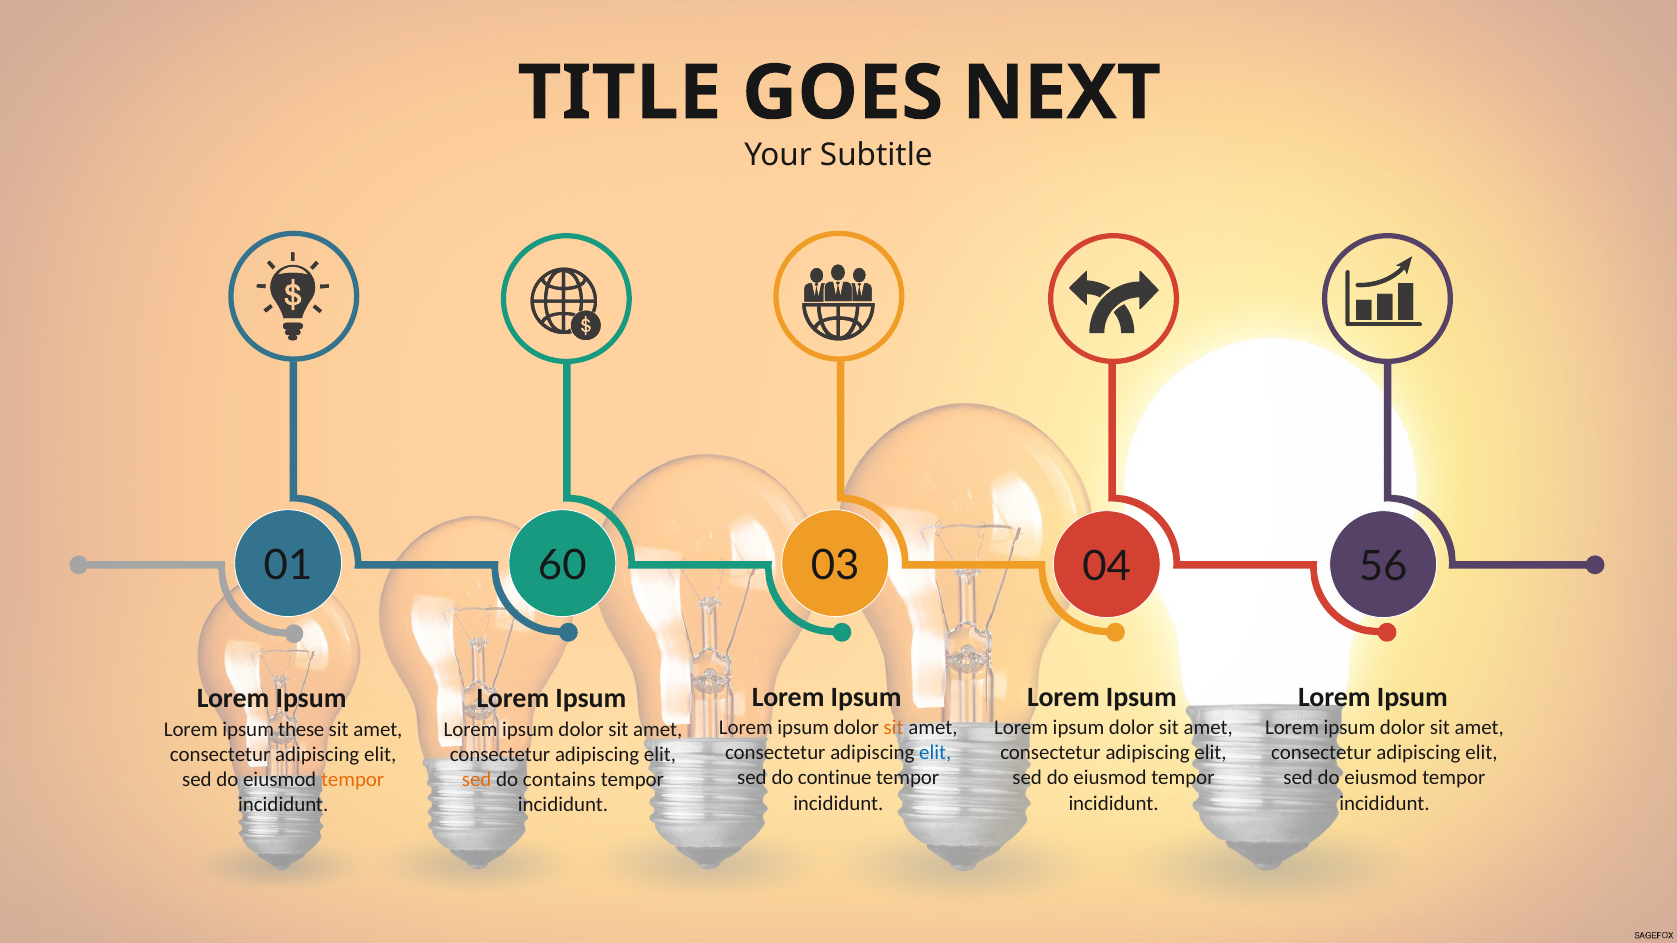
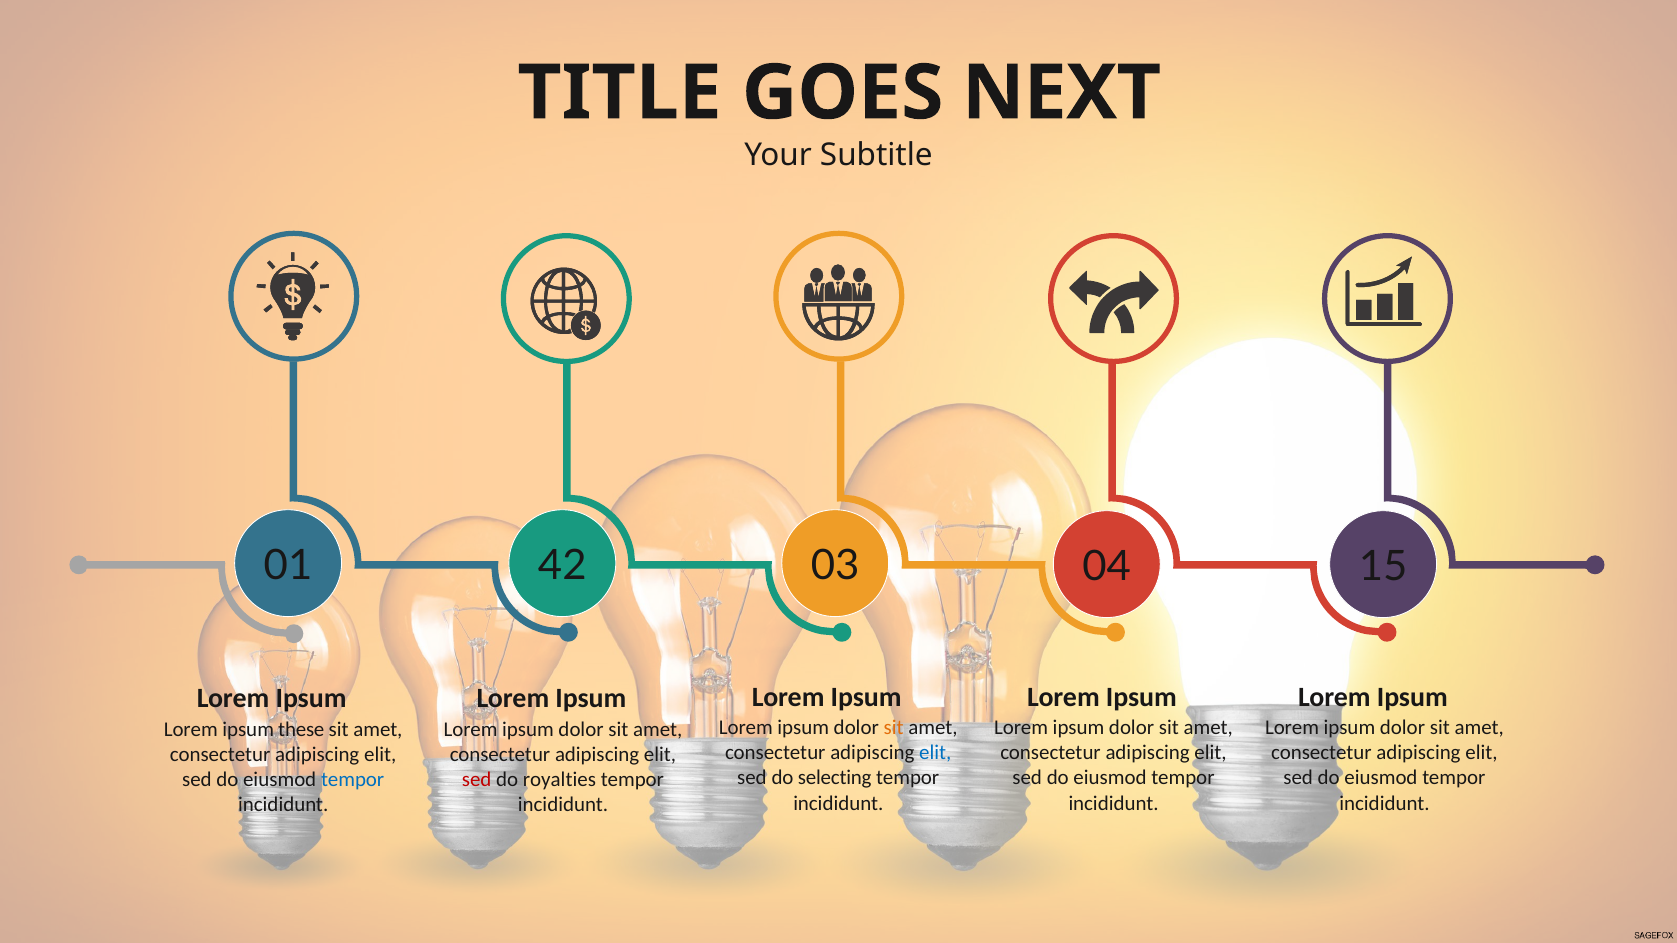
60: 60 -> 42
56: 56 -> 15
continue: continue -> selecting
tempor at (353, 780) colour: orange -> blue
sed at (477, 780) colour: orange -> red
contains: contains -> royalties
